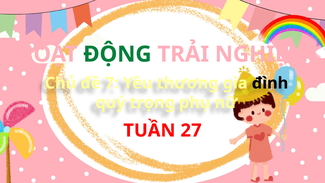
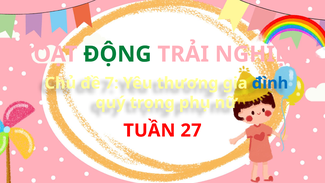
đình colour: black -> blue
